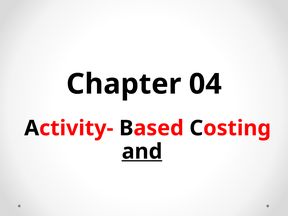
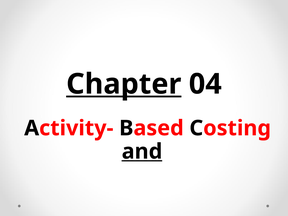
Chapter underline: none -> present
